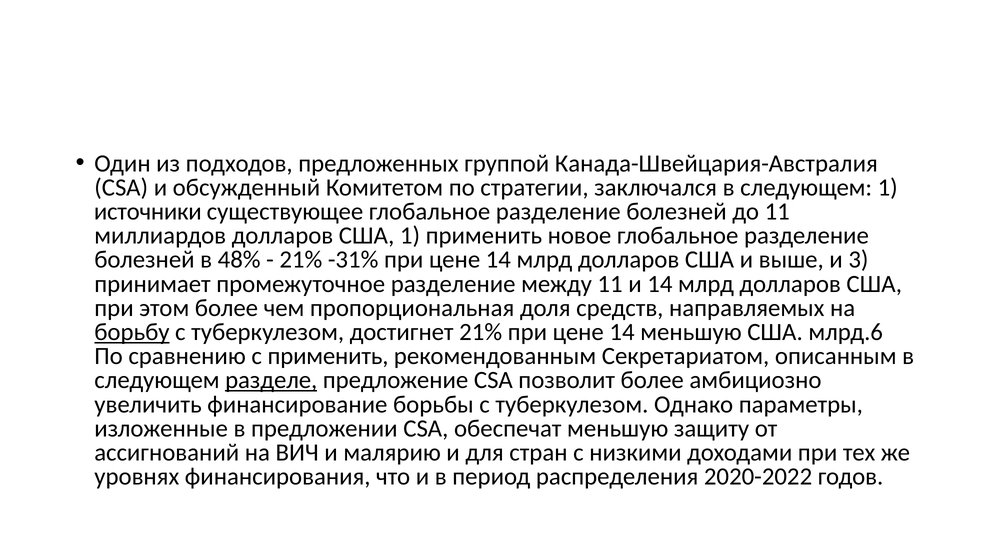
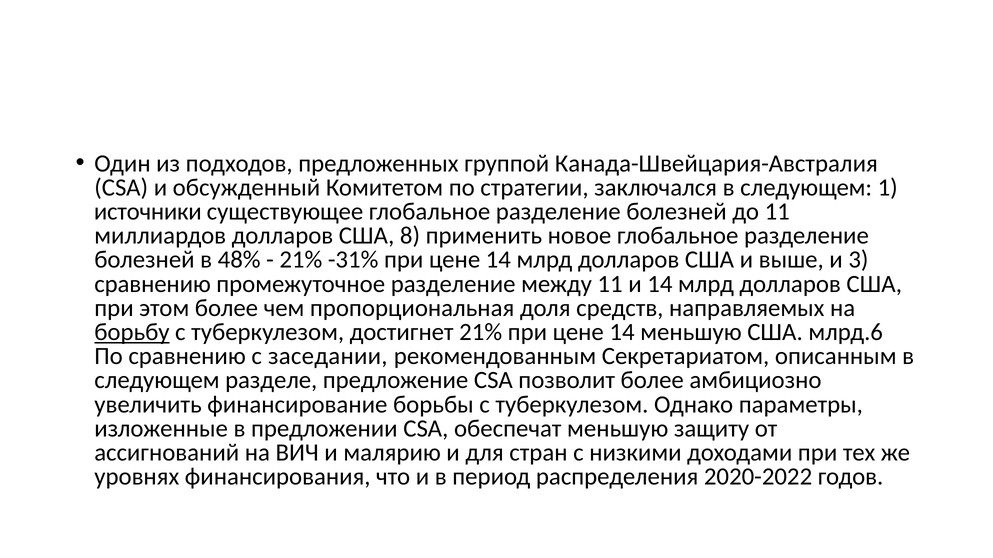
США 1: 1 -> 8
принимает at (153, 284): принимает -> сравнению
с применить: применить -> заседании
разделе underline: present -> none
